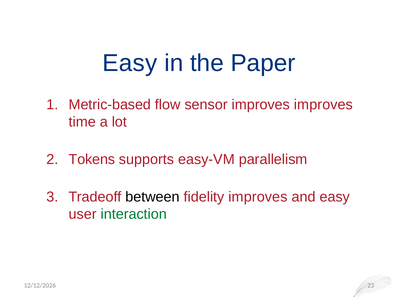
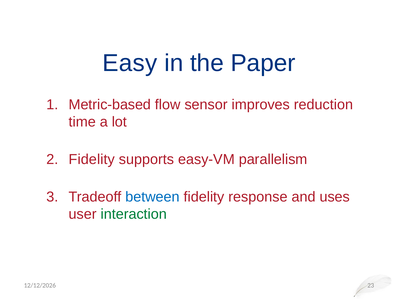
improves improves: improves -> reduction
Tokens at (92, 159): Tokens -> Fidelity
between colour: black -> blue
ﬁdelity improves: improves -> response
and easy: easy -> uses
